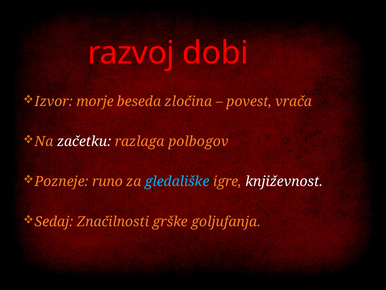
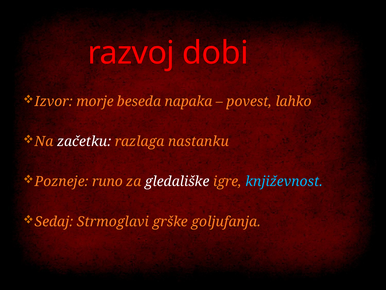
zločina: zločina -> napaka
vrača: vrača -> lahko
polbogov: polbogov -> nastanku
gledališke colour: light blue -> white
književnost colour: white -> light blue
Značilnosti: Značilnosti -> Strmoglavi
